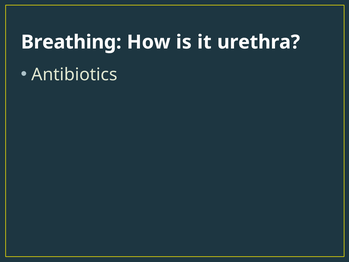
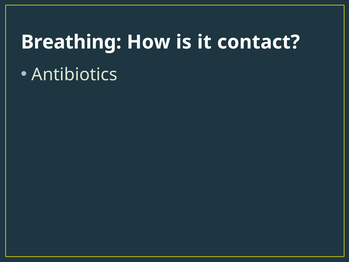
urethra: urethra -> contact
